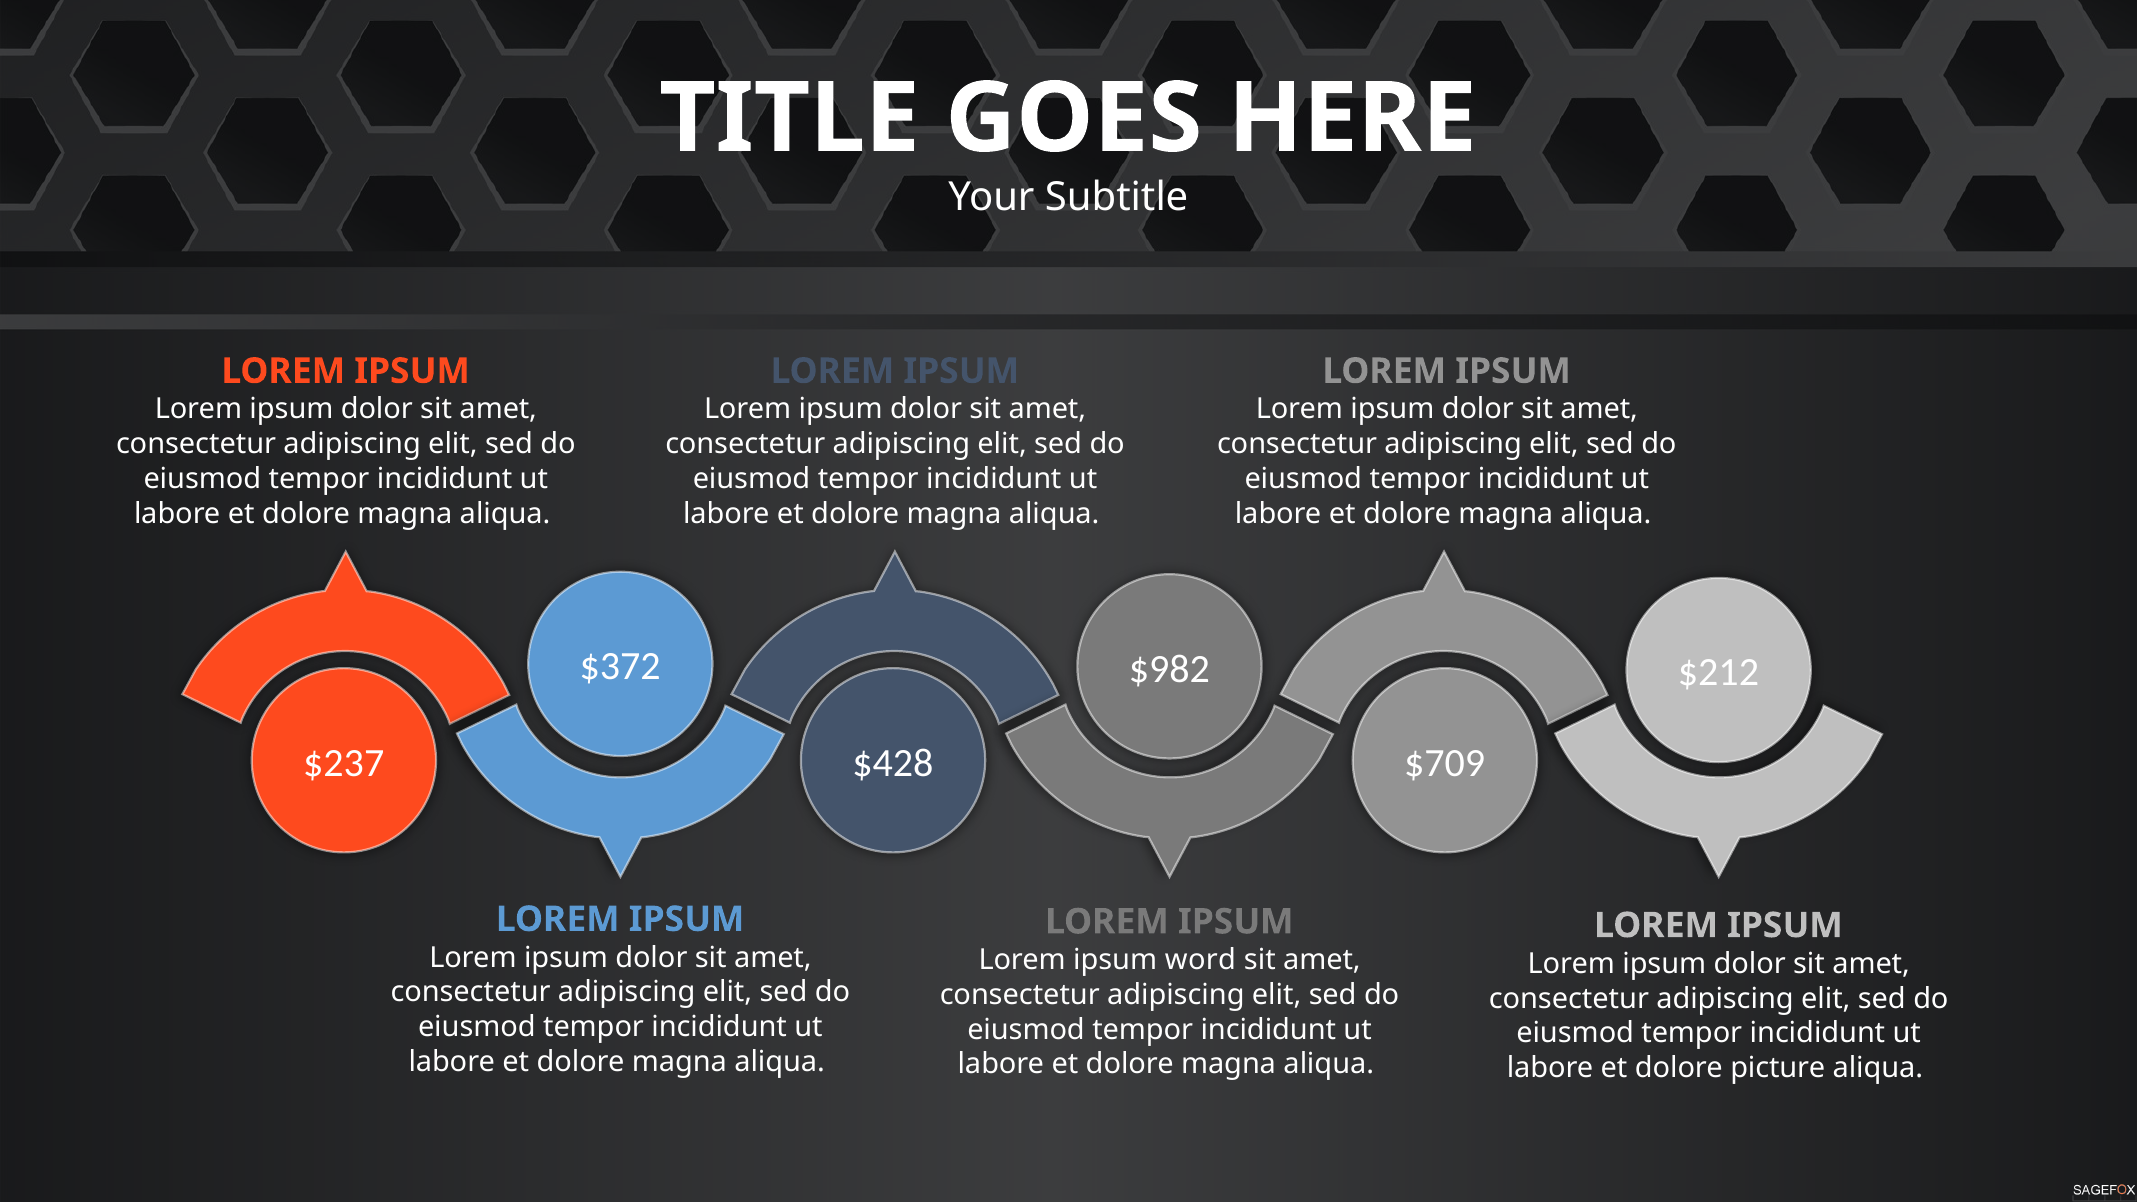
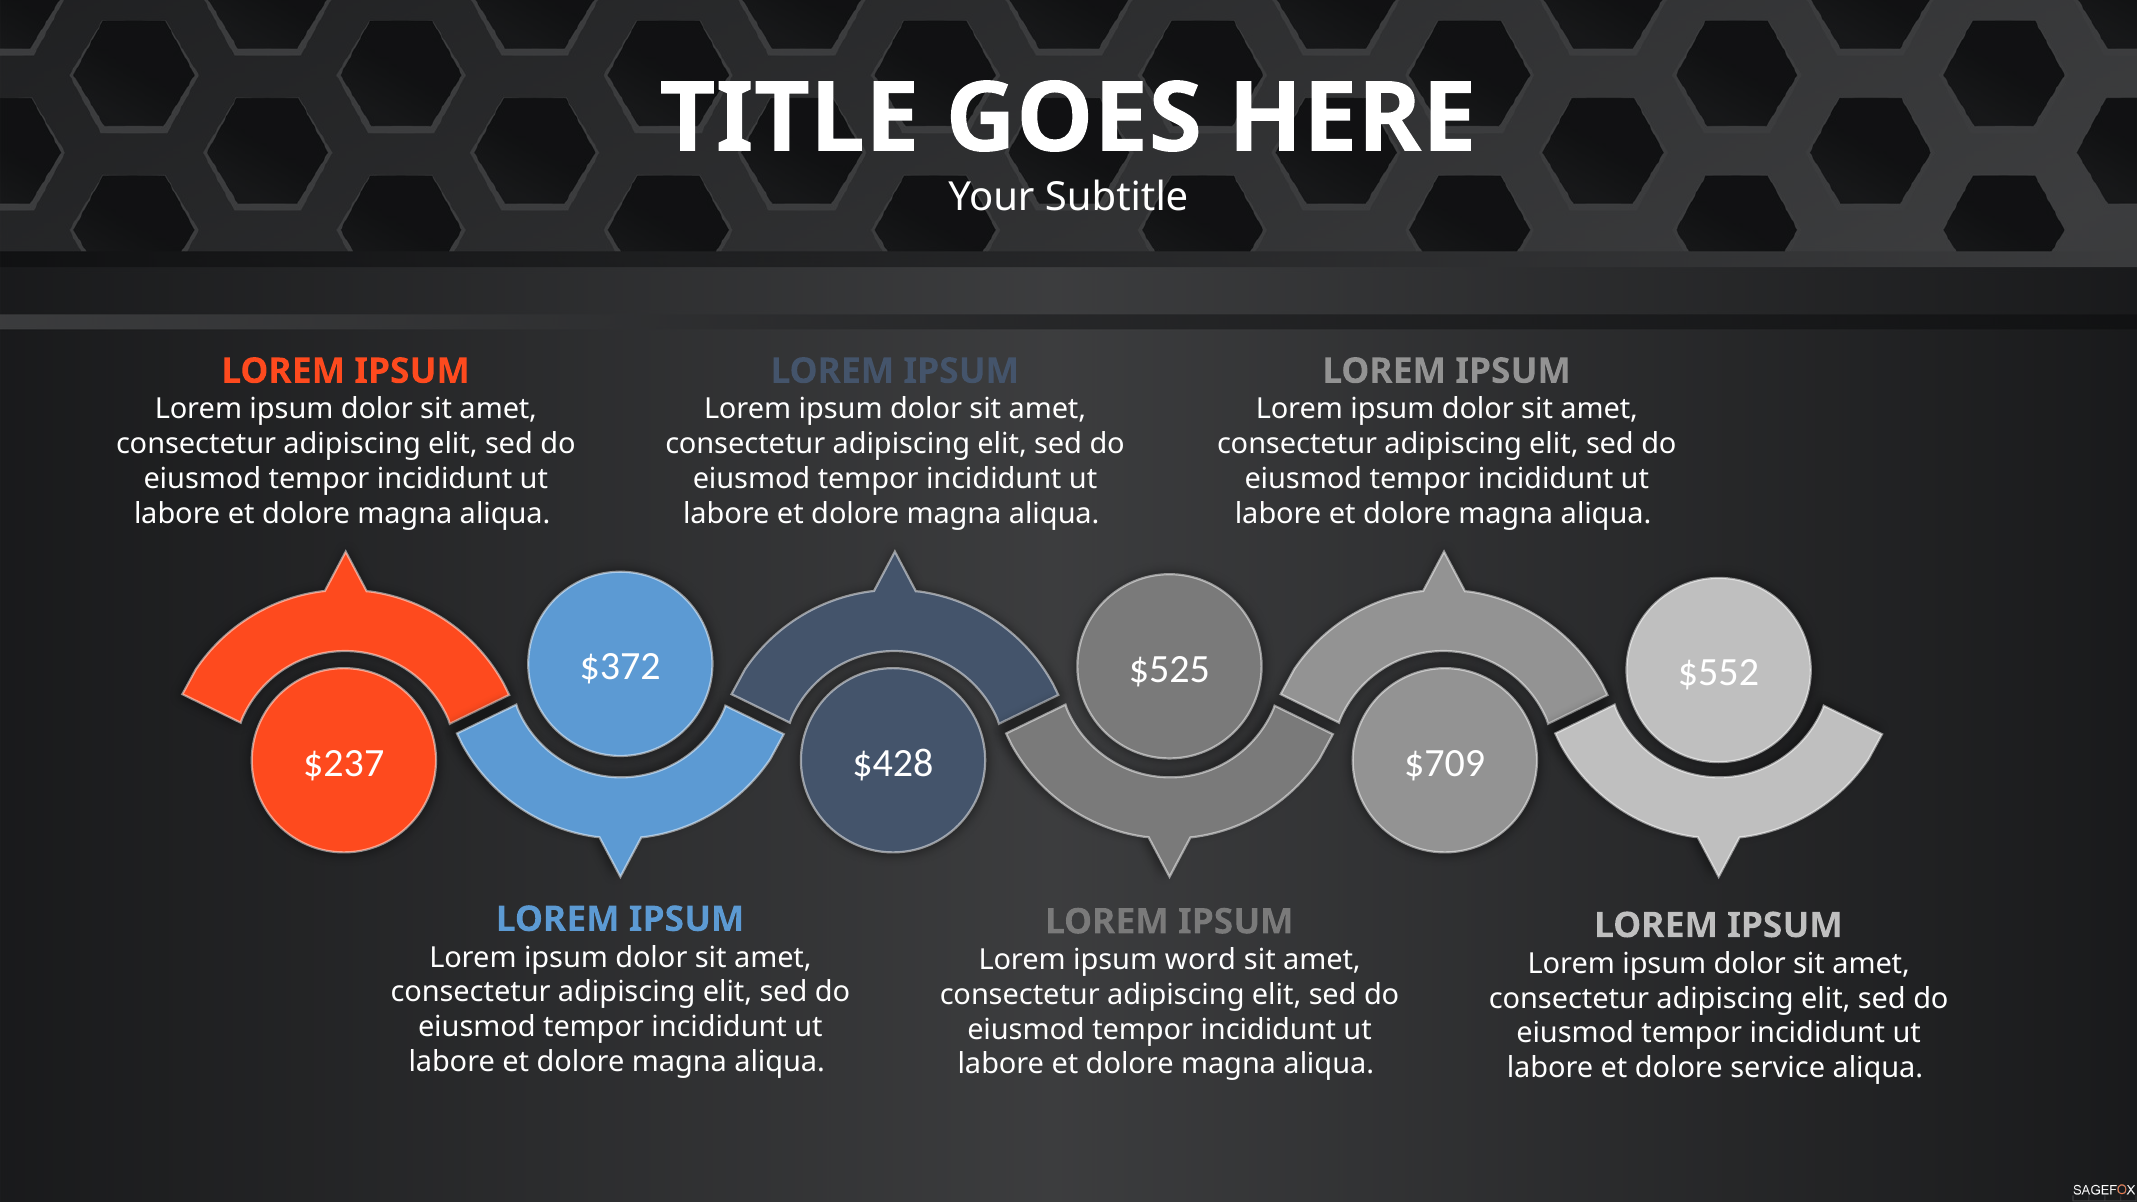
$982: $982 -> $525
$212: $212 -> $552
picture: picture -> service
